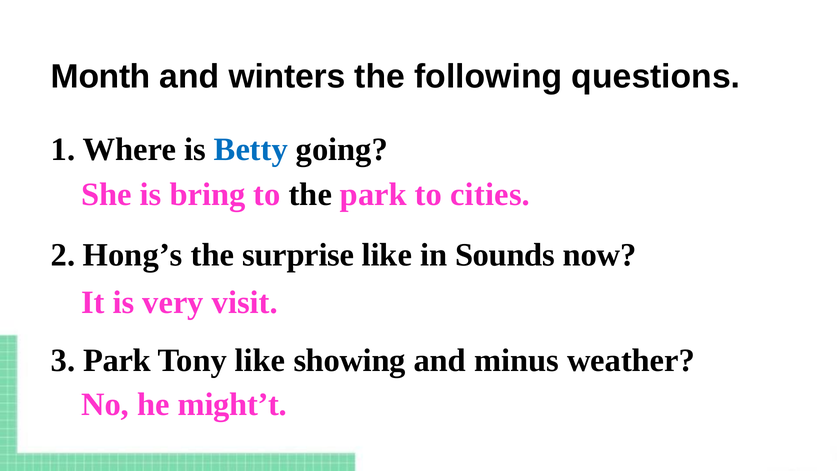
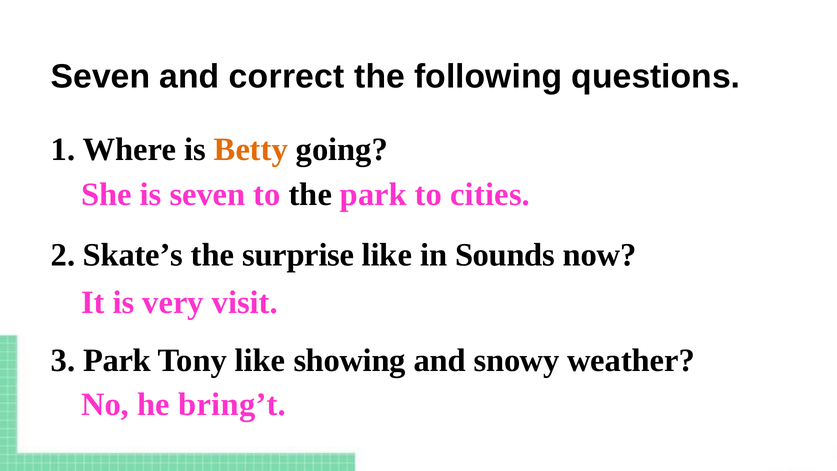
Month at (101, 77): Month -> Seven
winters: winters -> correct
Betty colour: blue -> orange
is bring: bring -> seven
Hong’s: Hong’s -> Skate’s
minus: minus -> snowy
might’t: might’t -> bring’t
